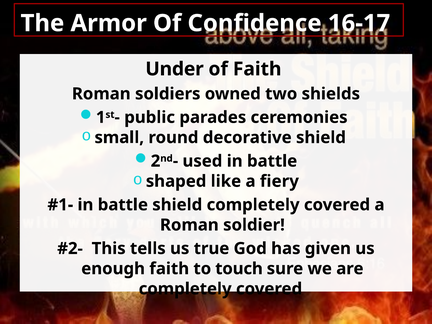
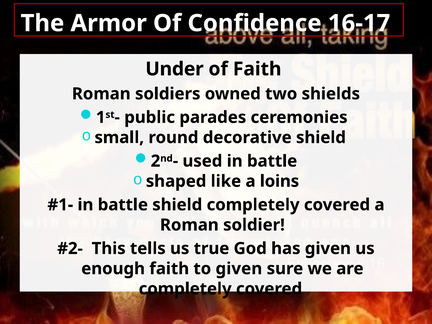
fiery: fiery -> loins
to touch: touch -> given
